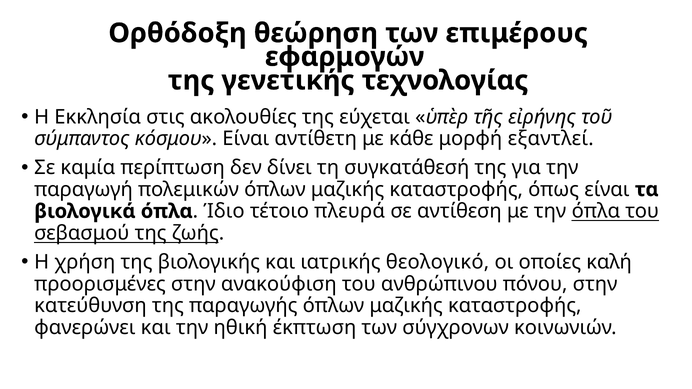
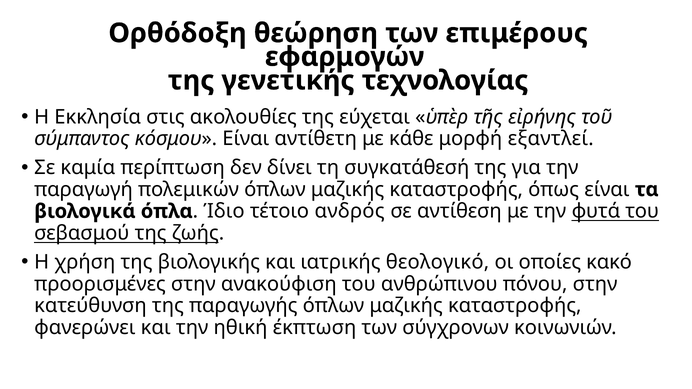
πλευρά: πλευρά -> ανδρός
την όπλα: όπλα -> φυτά
καλή: καλή -> κακό
